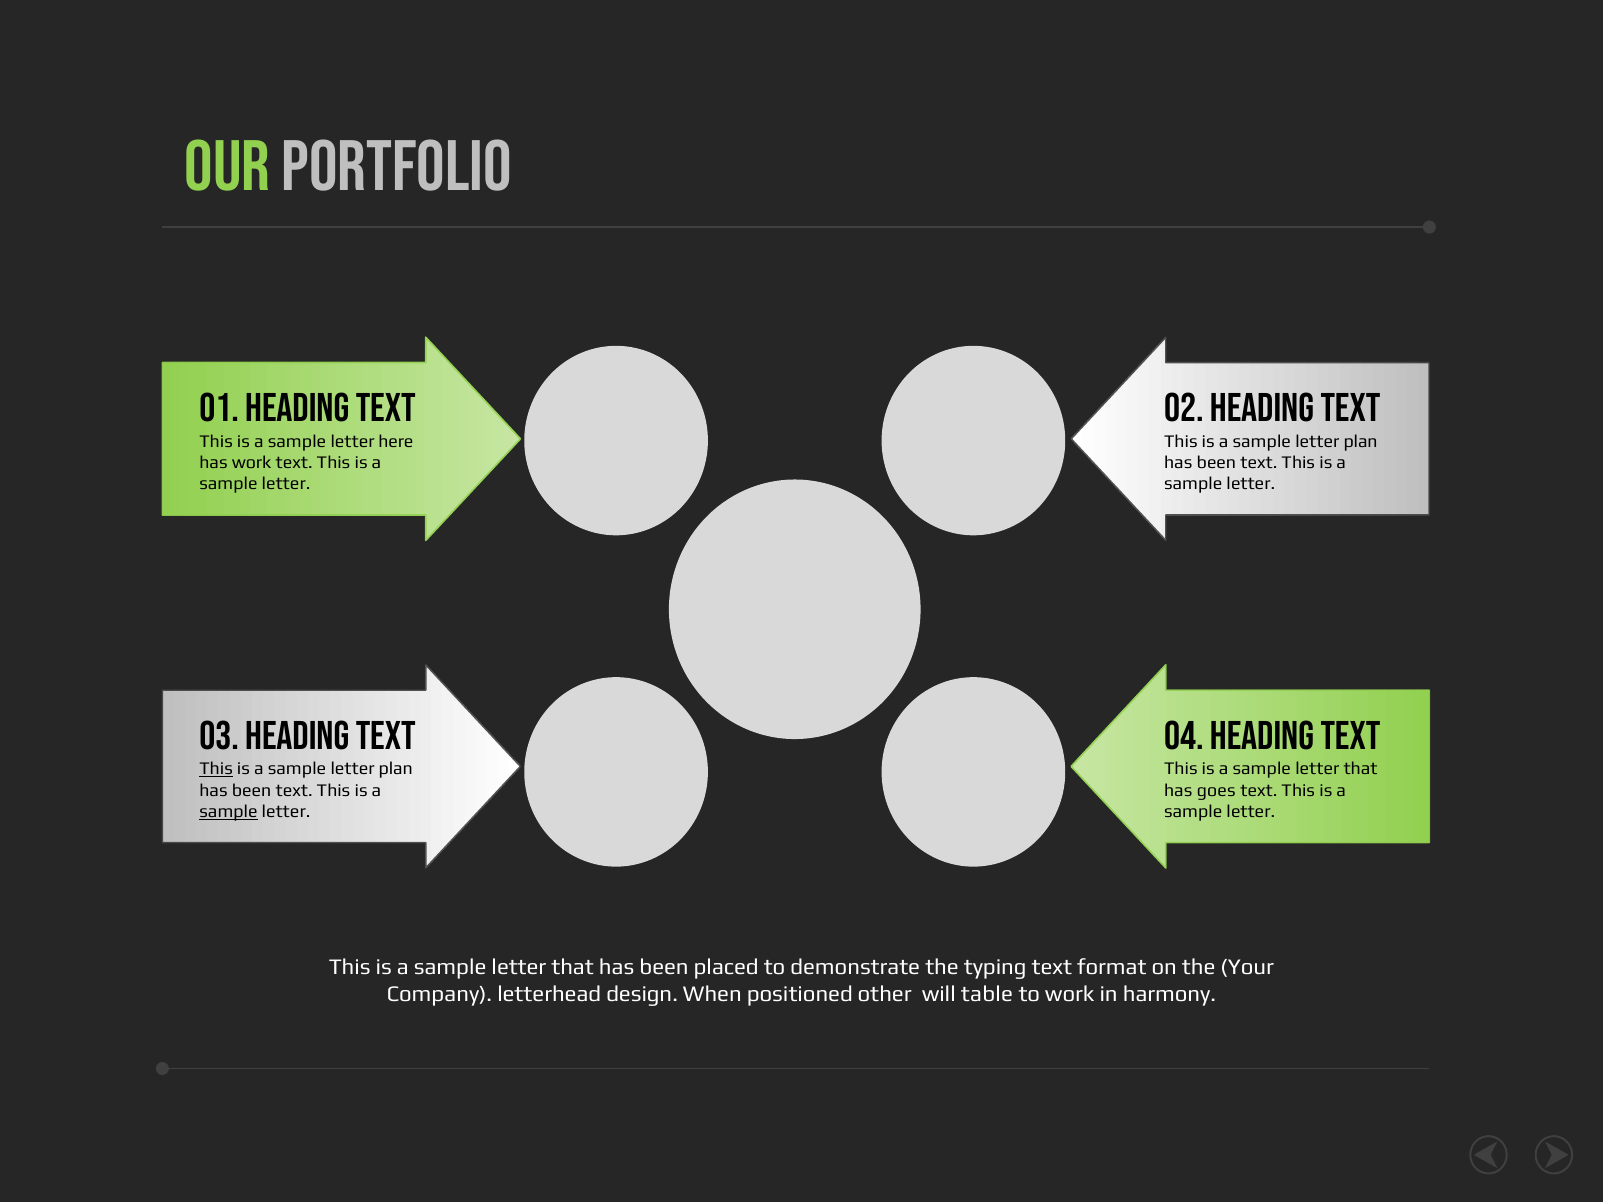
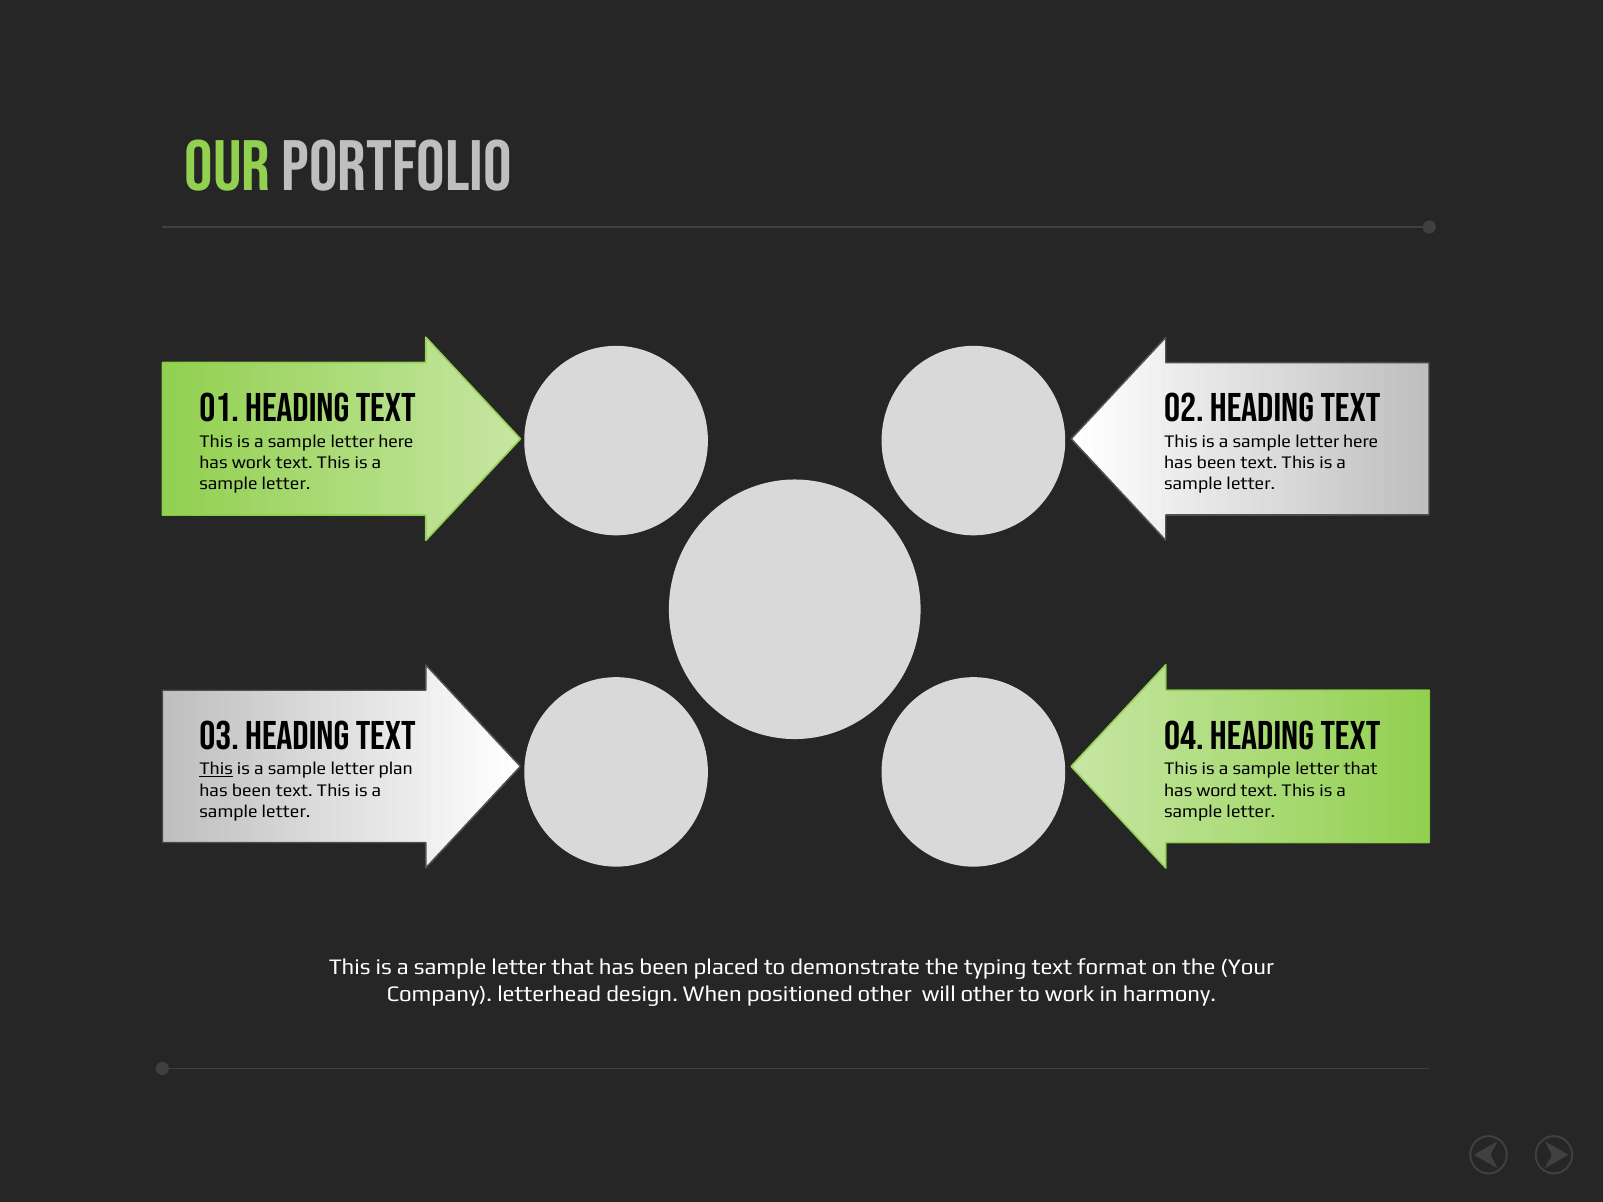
plan at (1361, 442): plan -> here
goes: goes -> word
sample at (228, 812) underline: present -> none
will table: table -> other
